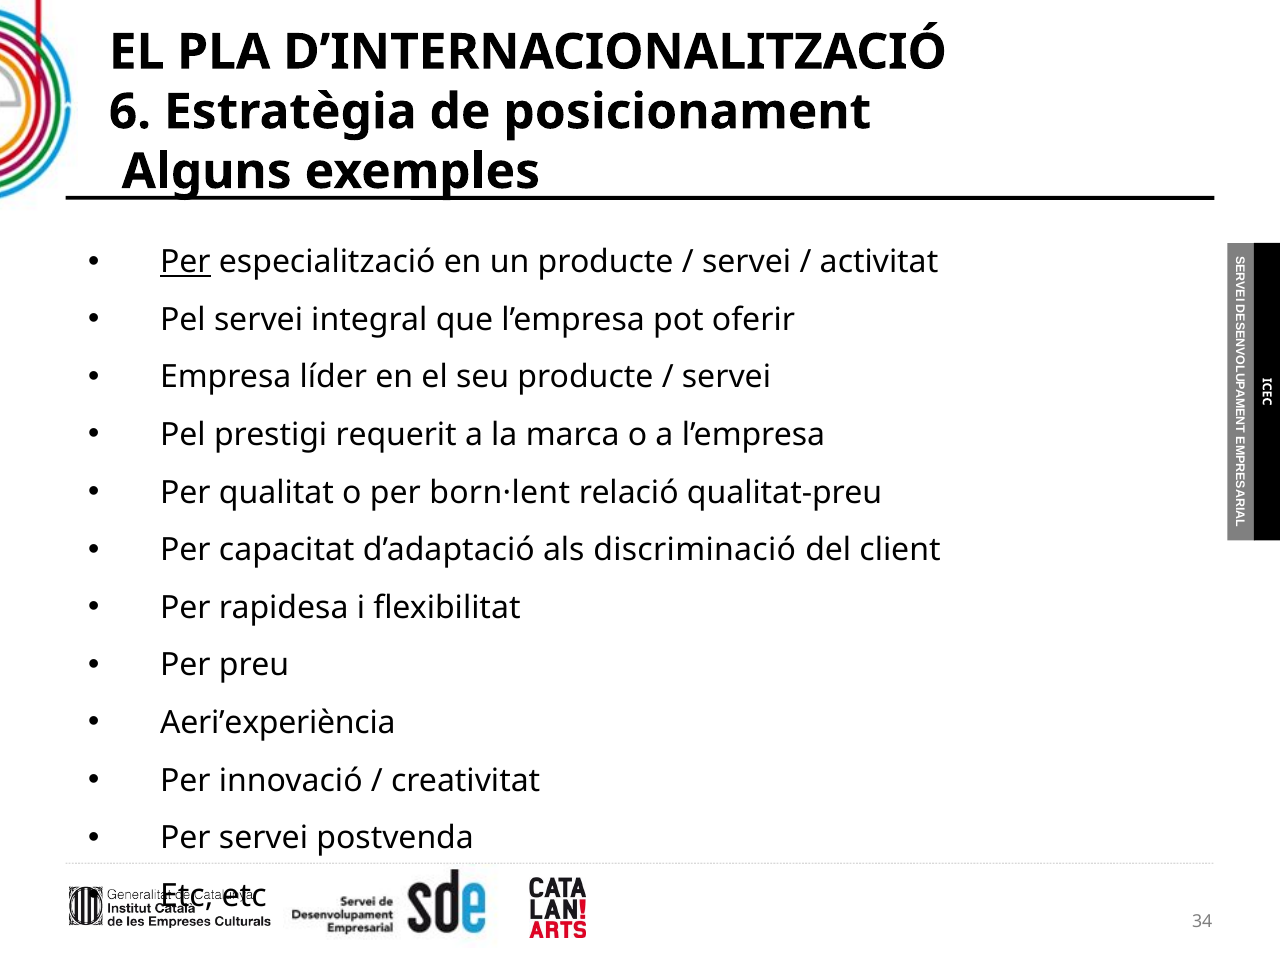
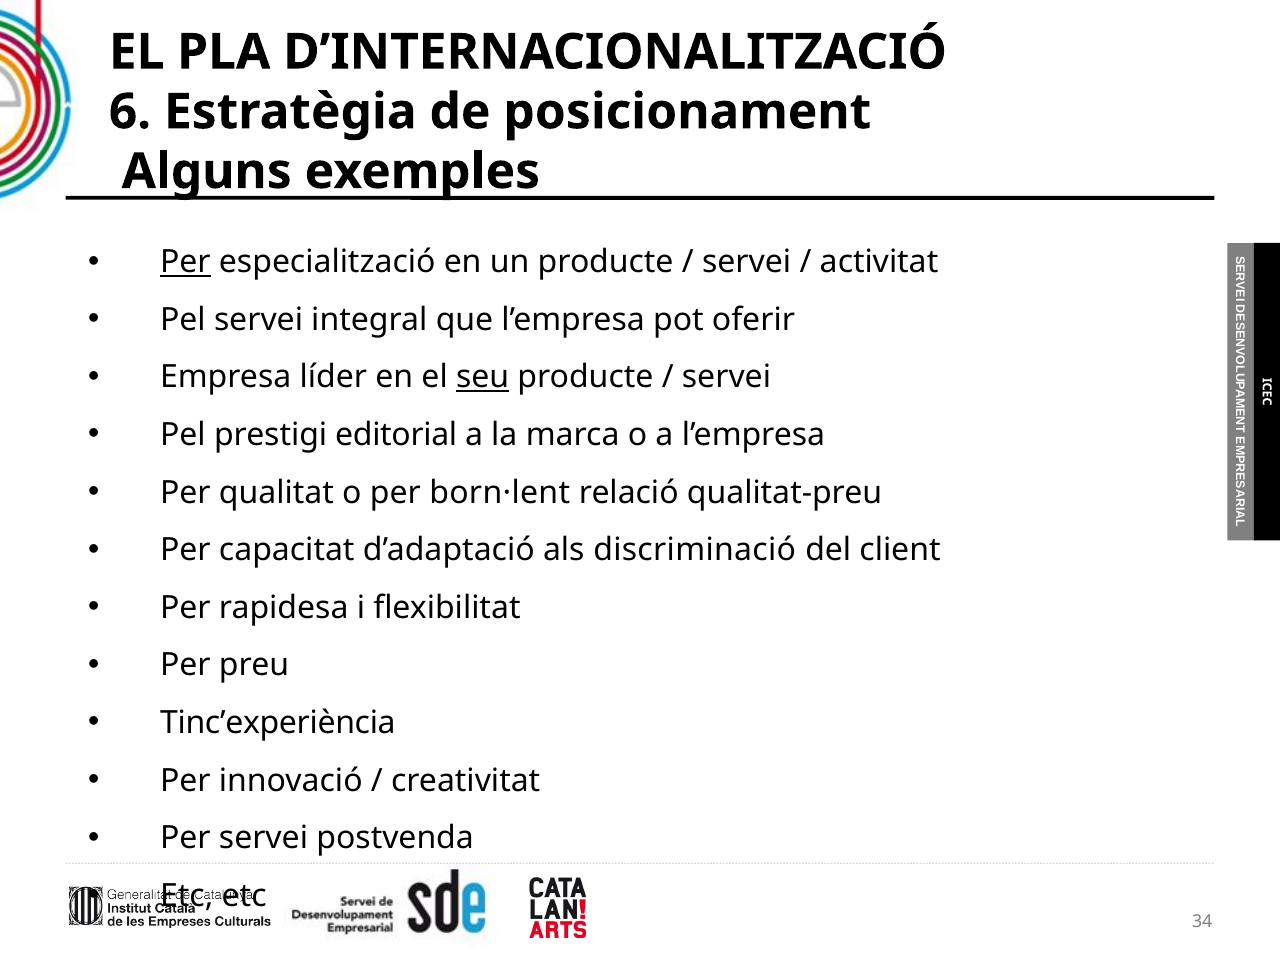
seu underline: none -> present
requerit: requerit -> editorial
Aeri’experiència: Aeri’experiència -> Tinc’experiència
